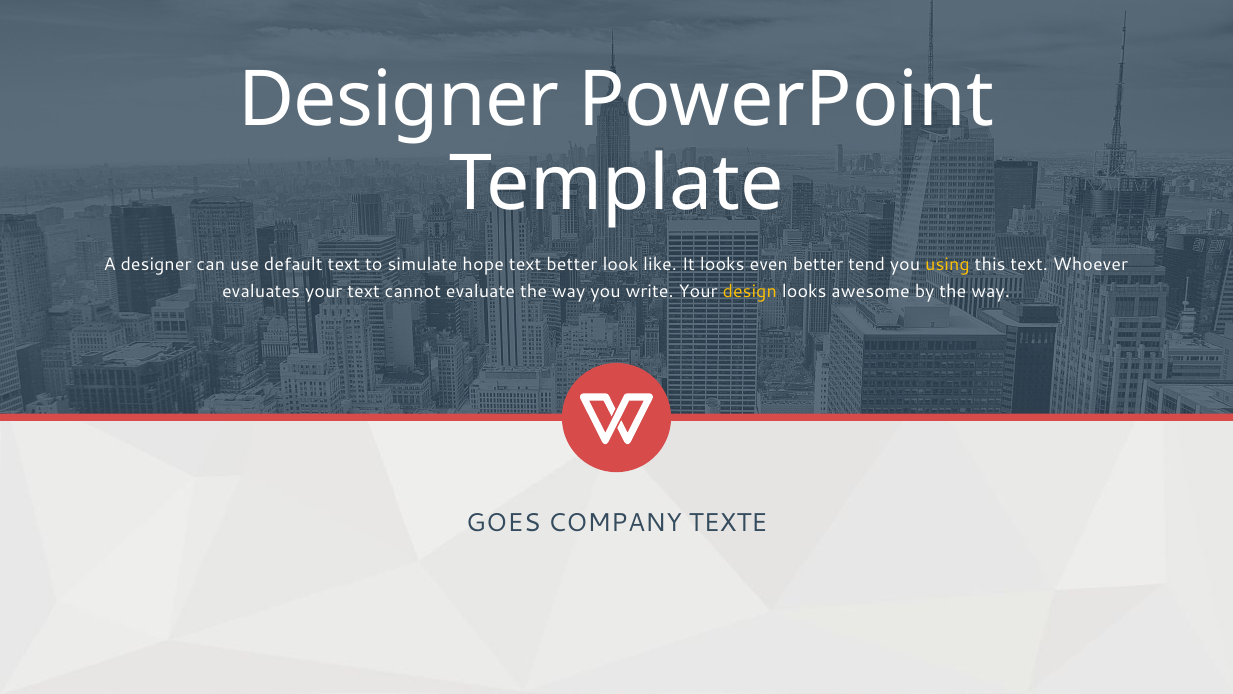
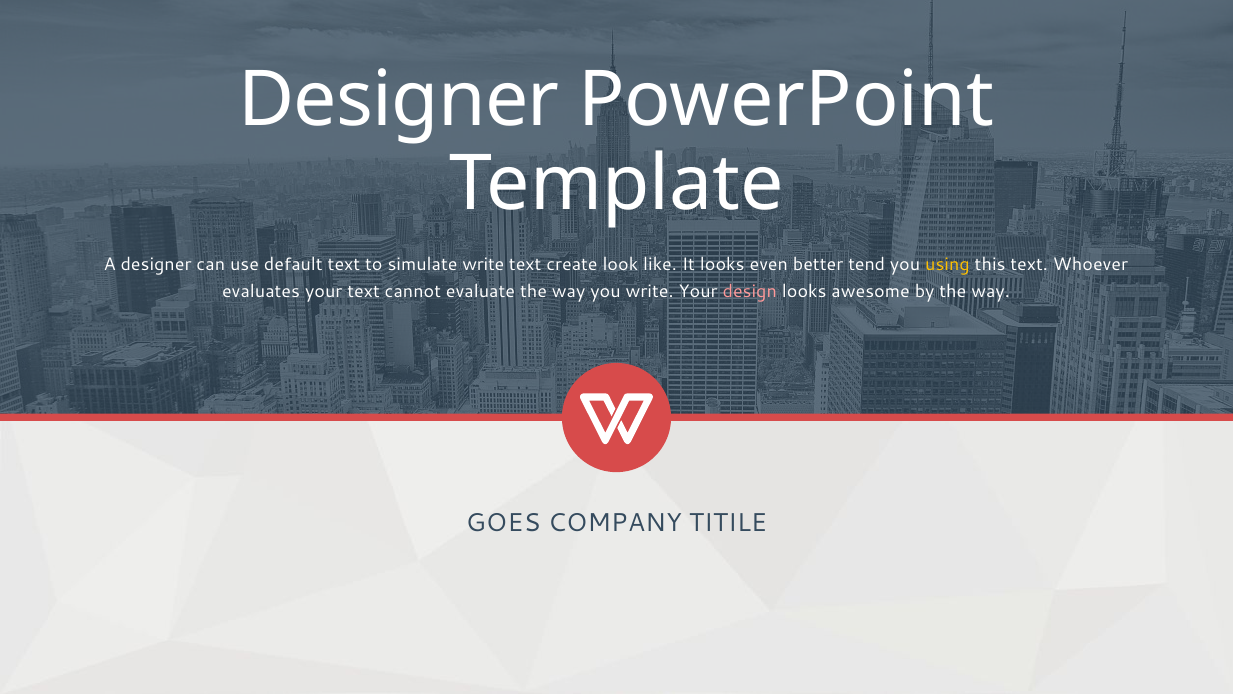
simulate hope: hope -> write
text better: better -> create
design colour: yellow -> pink
TEXTE: TEXTE -> TITILE
